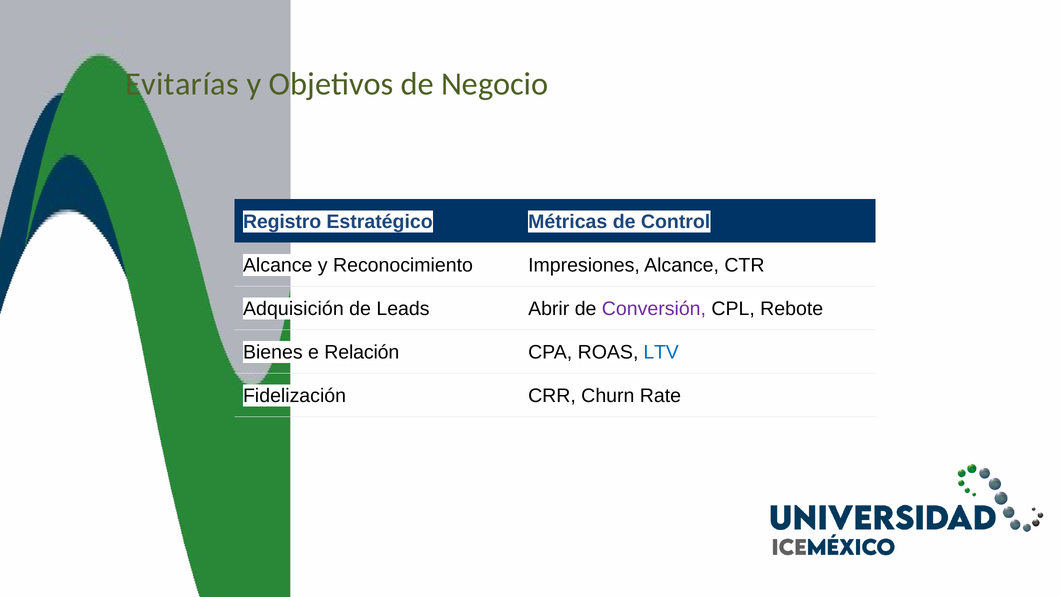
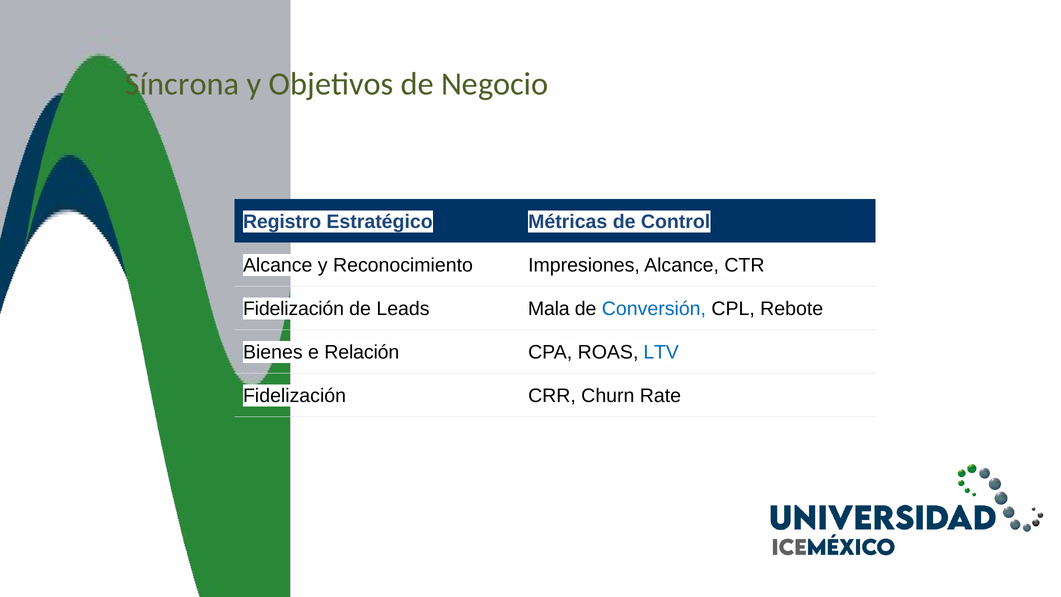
Evitarías: Evitarías -> Síncrona
Adquisición at (293, 309): Adquisición -> Fidelización
Abrir: Abrir -> Mala
Conversión colour: purple -> blue
